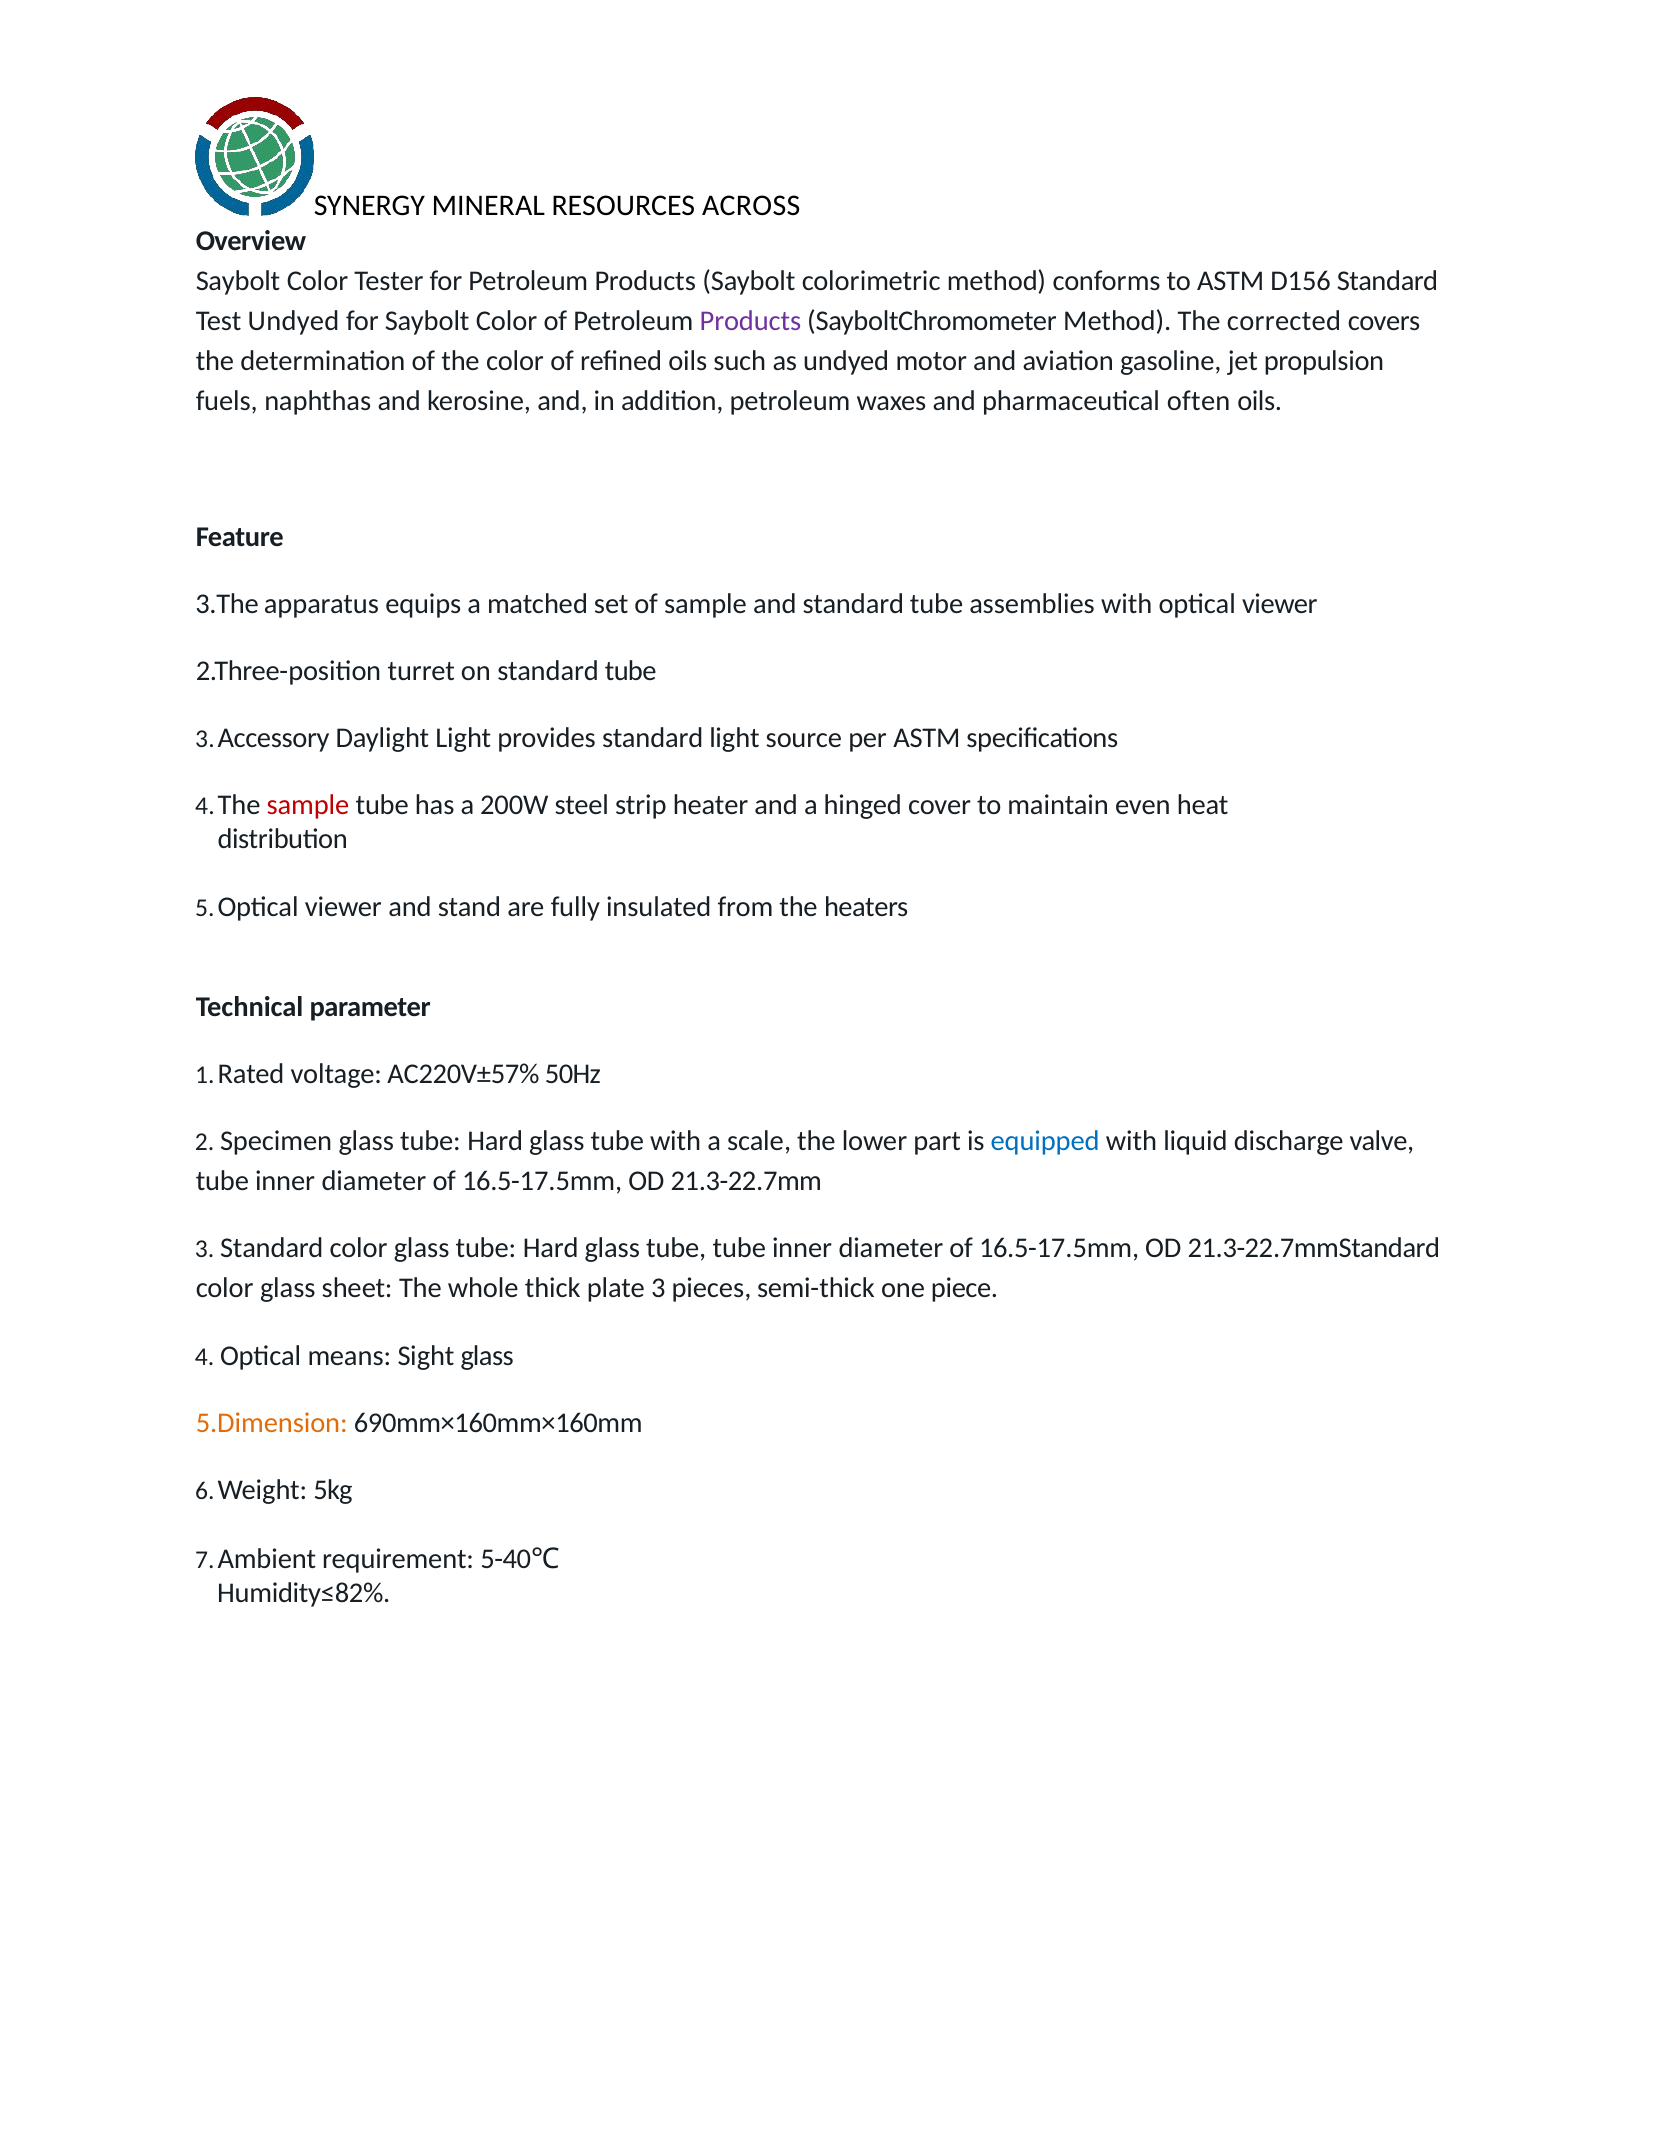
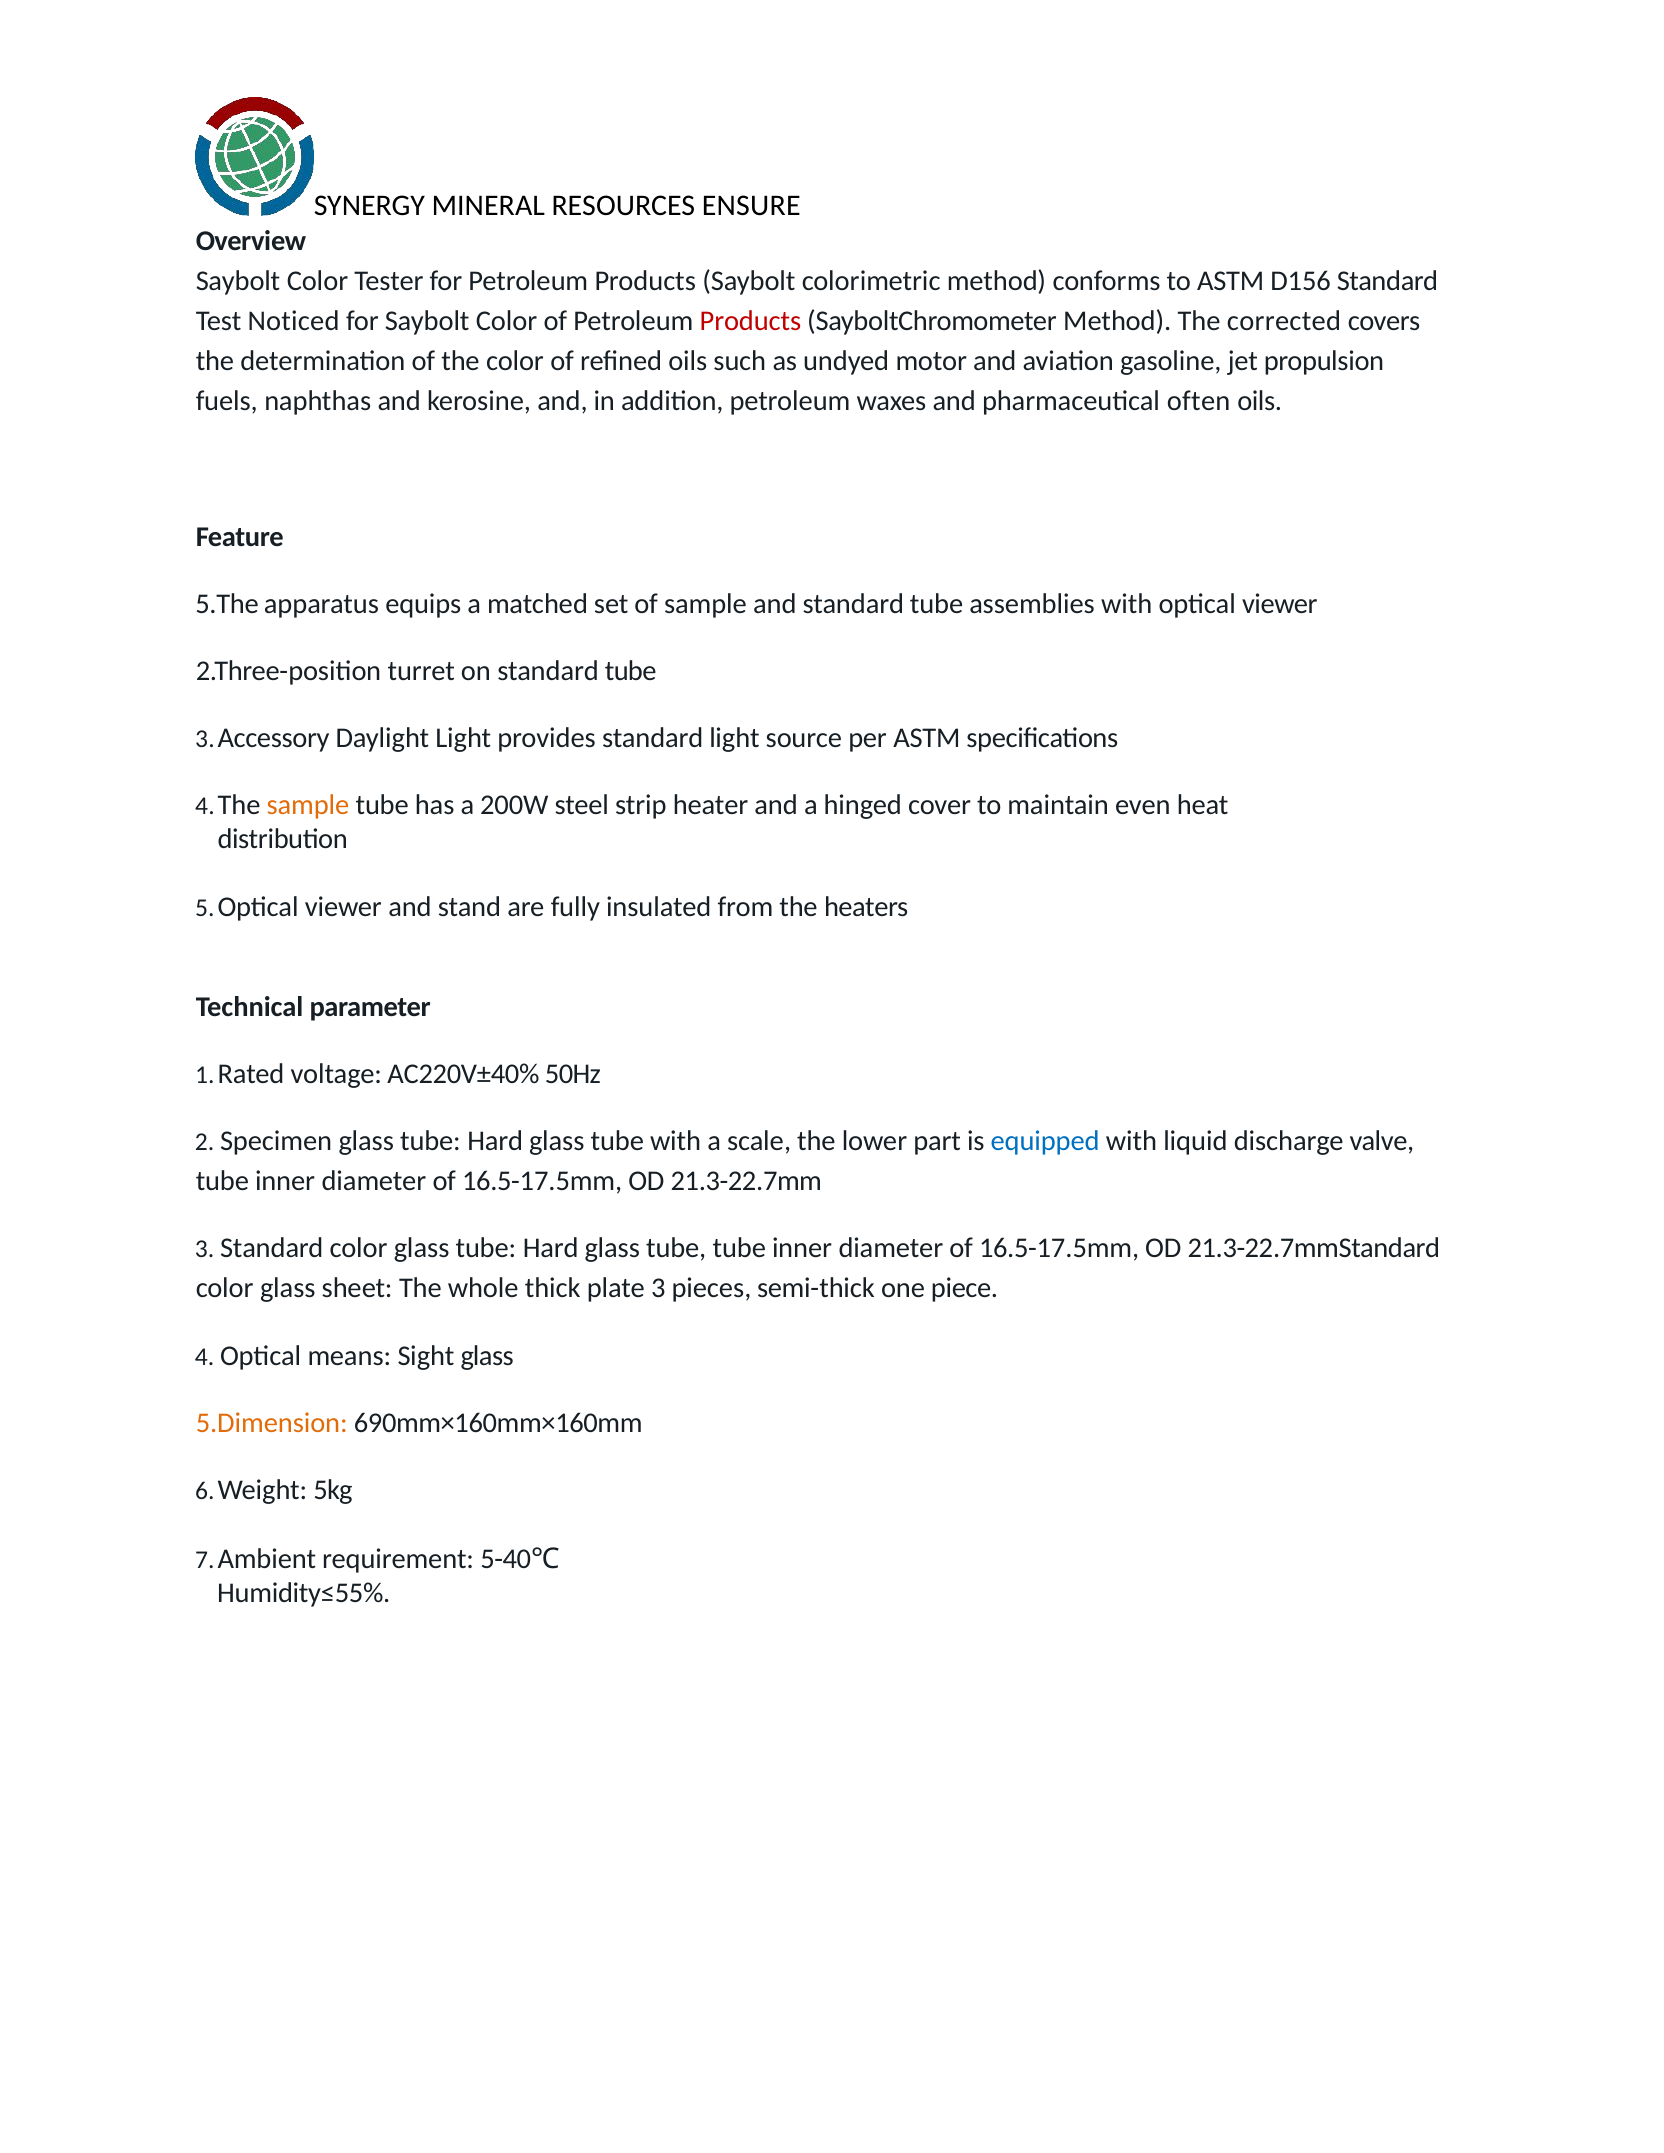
ACROSS: ACROSS -> ENSURE
Test Undyed: Undyed -> Noticed
Products at (750, 321) colour: purple -> red
3.The: 3.The -> 5.The
sample at (308, 805) colour: red -> orange
AC220V±57%: AC220V±57% -> AC220V±40%
Humidity≤82%: Humidity≤82% -> Humidity≤55%
